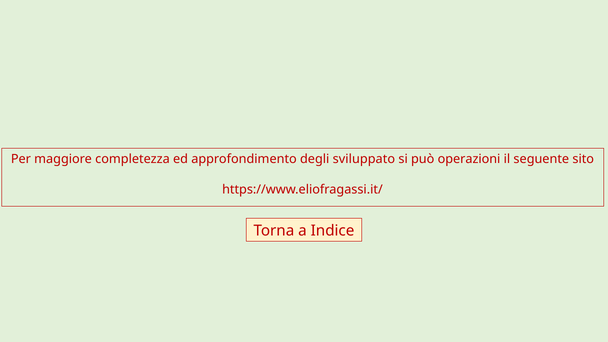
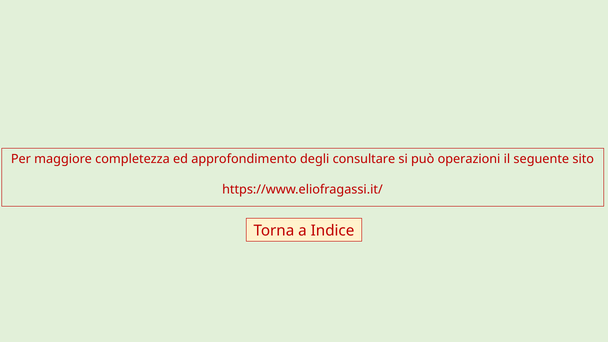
sviluppato: sviluppato -> consultare
